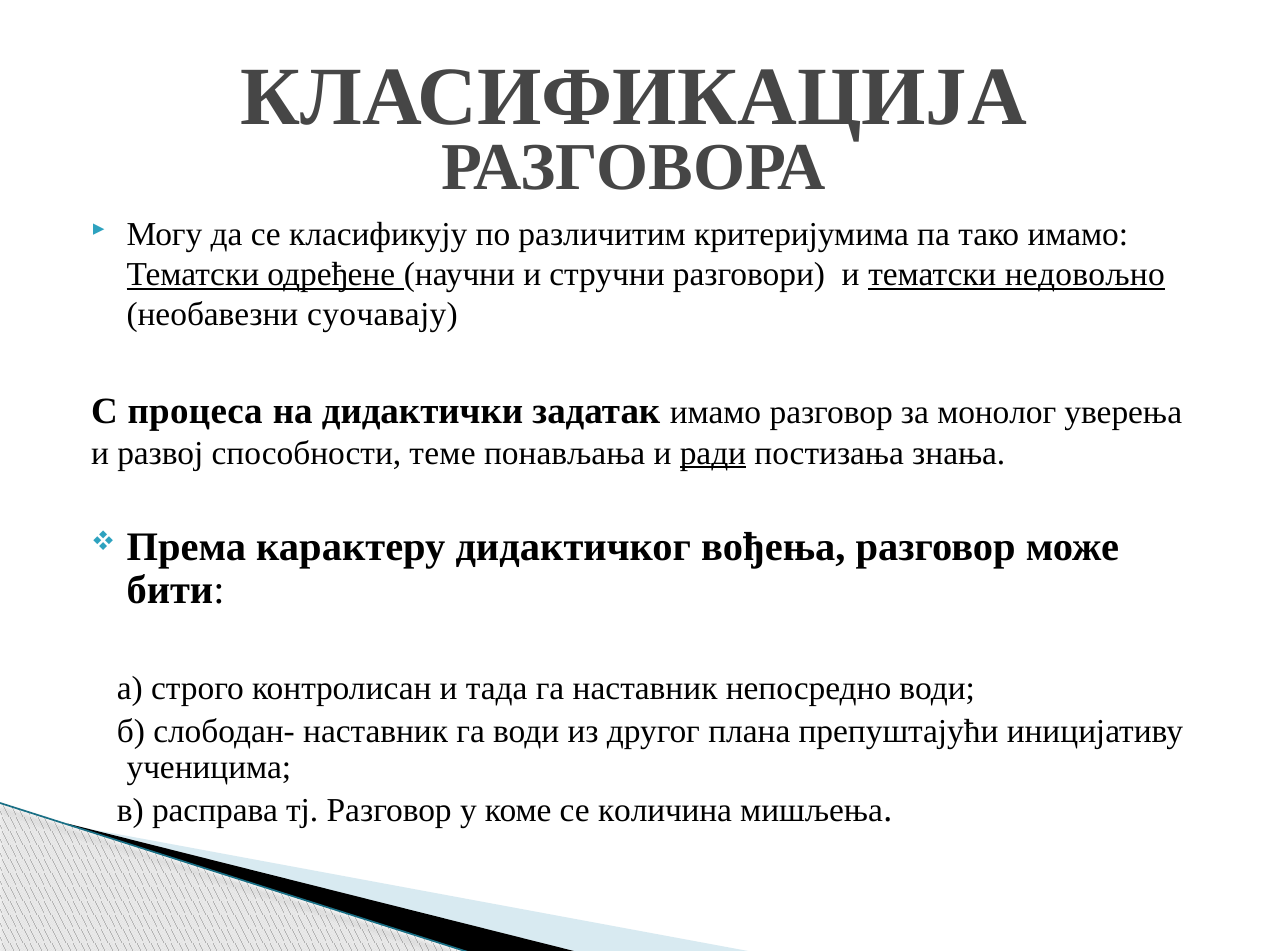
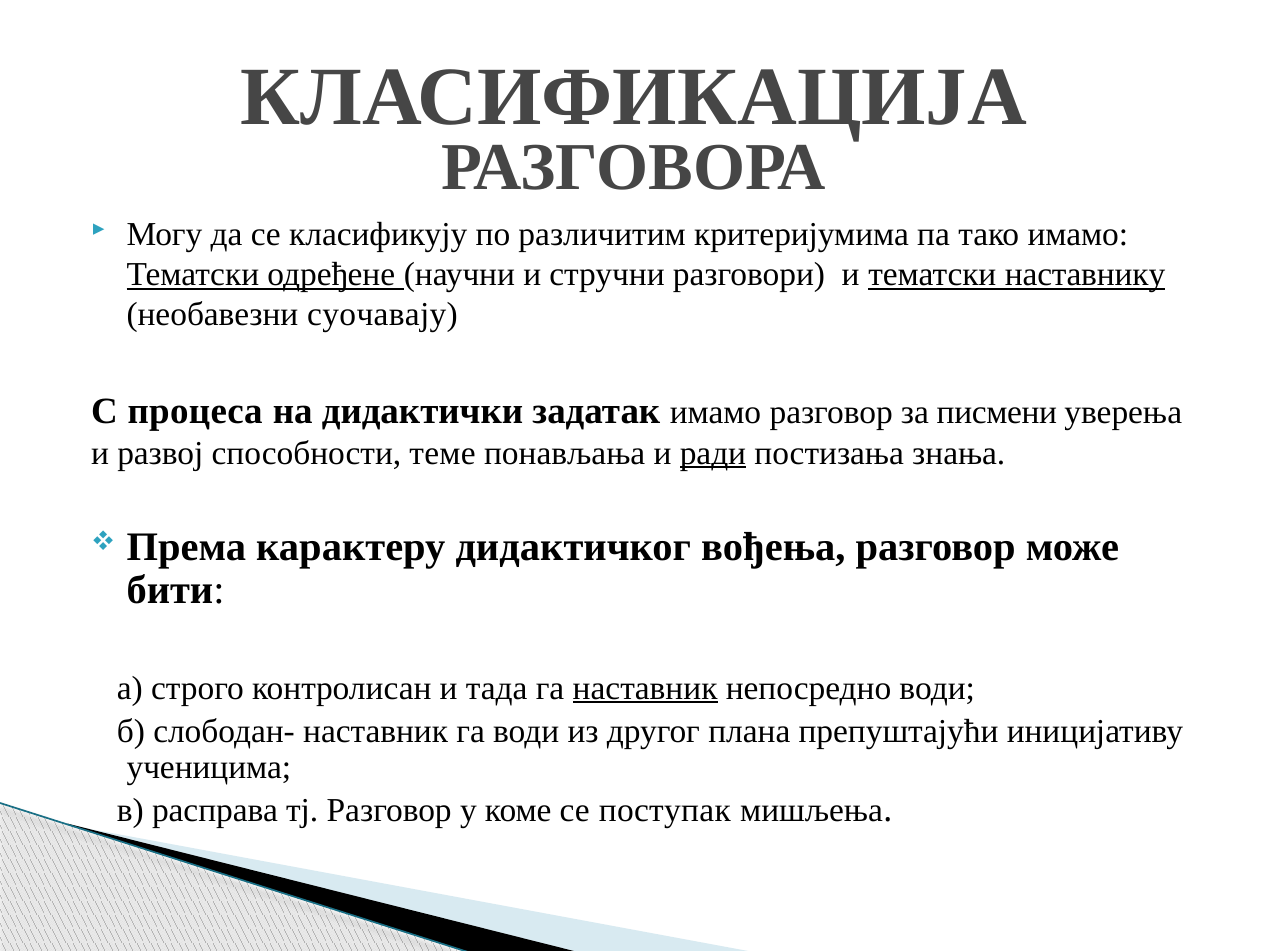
недовољно: недовољно -> наставнику
монолог: монолог -> писмени
наставник at (645, 688) underline: none -> present
количина: количина -> поступак
